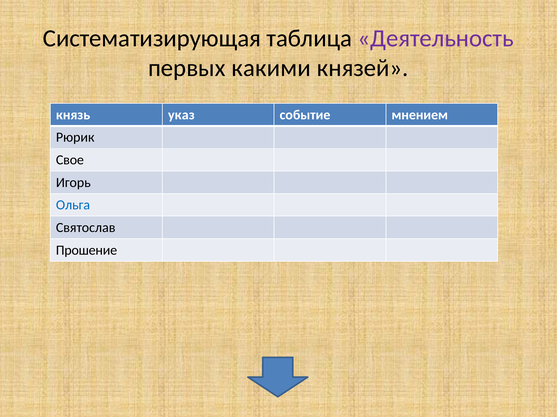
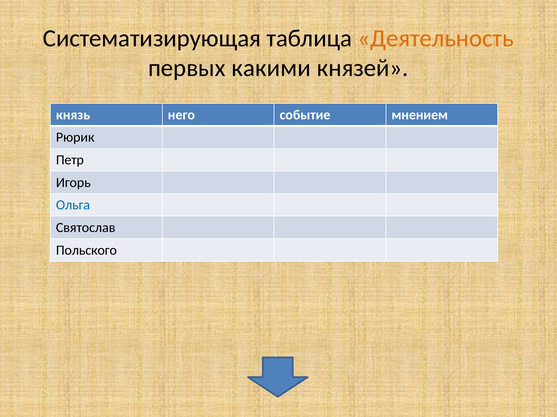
Деятельность colour: purple -> orange
указ: указ -> него
Свое: Свое -> Петр
Прошение: Прошение -> Польского
